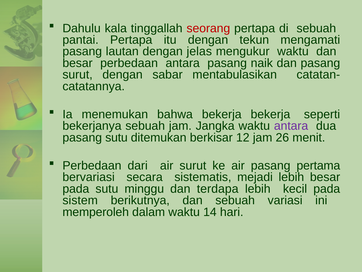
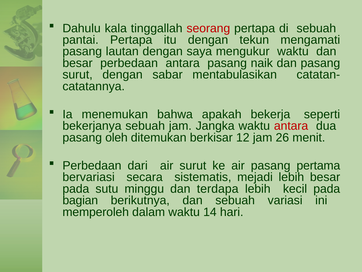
jelas: jelas -> saya
bahwa bekerja: bekerja -> apakah
antara at (291, 126) colour: purple -> red
pasang sutu: sutu -> oleh
sistem: sistem -> bagian
